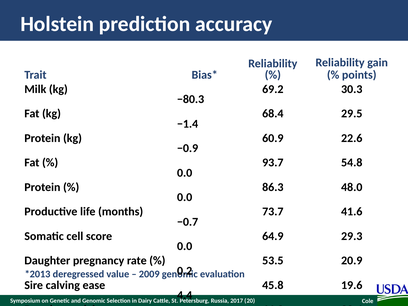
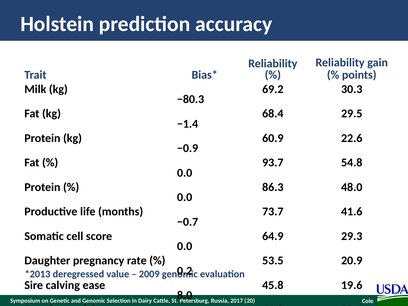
4.4: 4.4 -> 8.0
